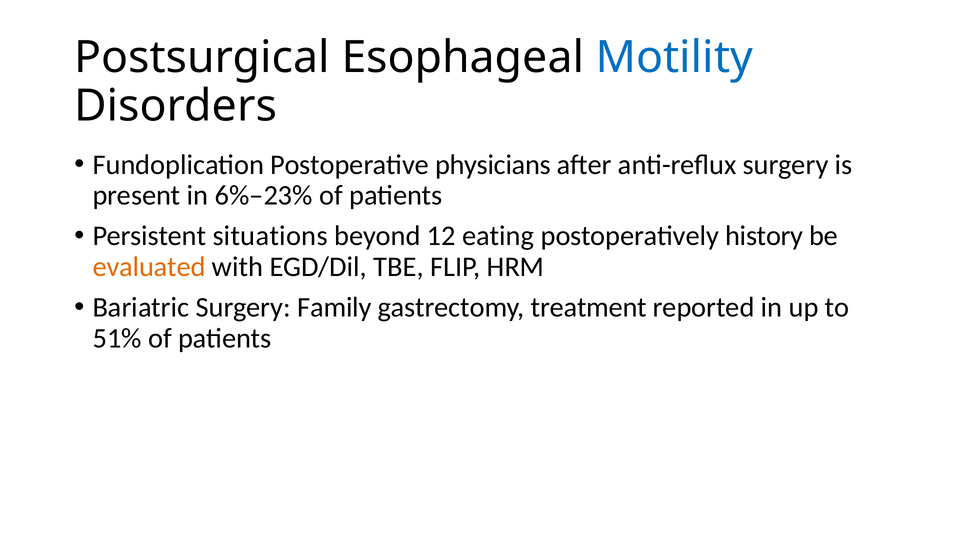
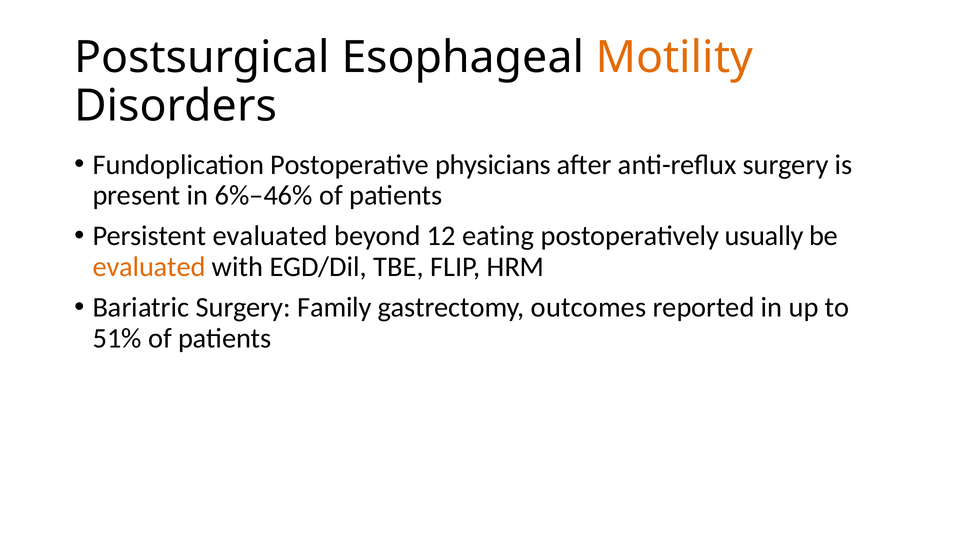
Motility colour: blue -> orange
6%–23%: 6%–23% -> 6%–46%
Persistent situations: situations -> evaluated
history: history -> usually
treatment: treatment -> outcomes
